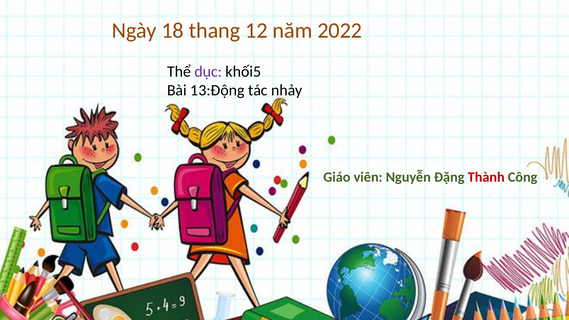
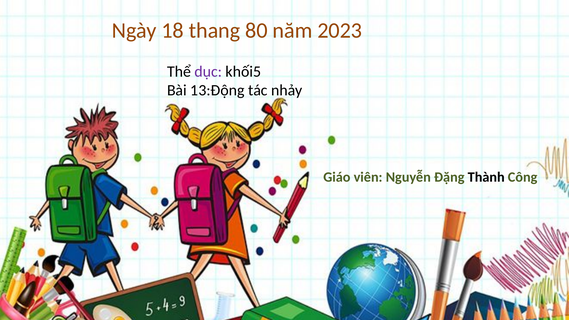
12: 12 -> 80
2022: 2022 -> 2023
Thành colour: red -> black
